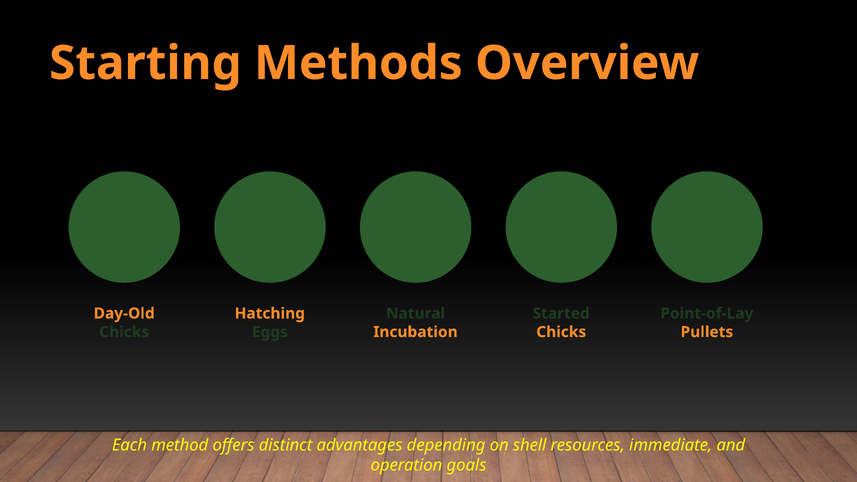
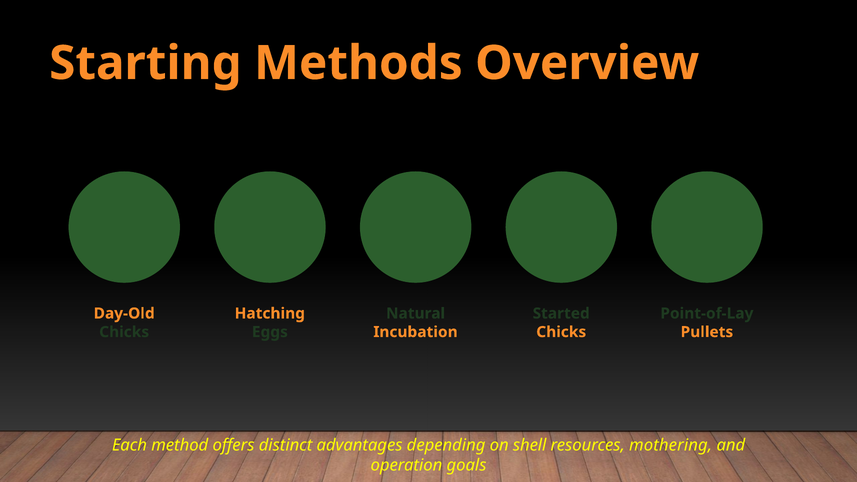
immediate: immediate -> mothering
